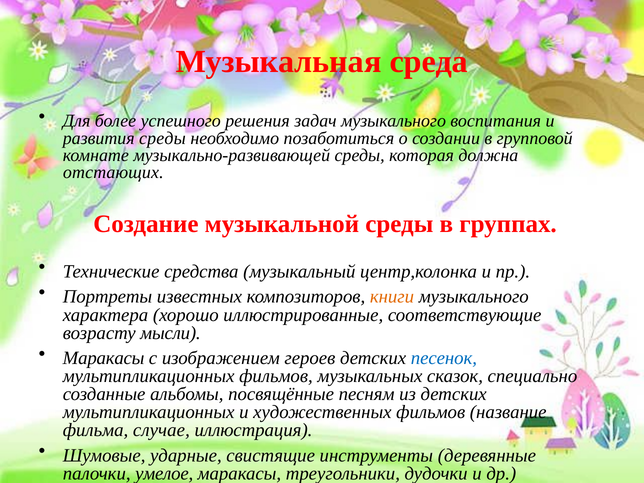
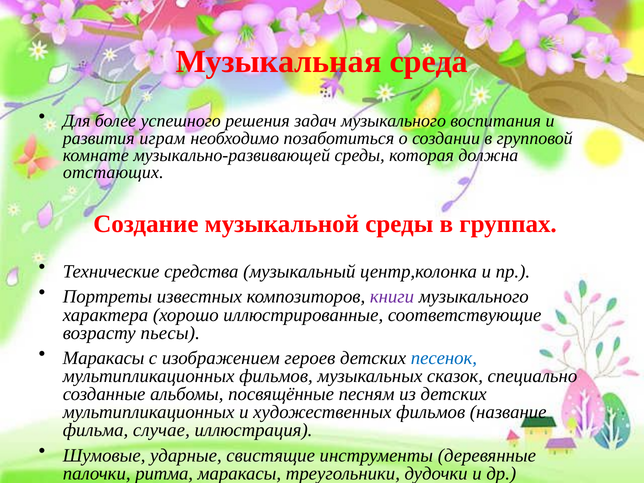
развития среды: среды -> играм
книги colour: orange -> purple
мысли: мысли -> пьесы
умелое: умелое -> ритма
